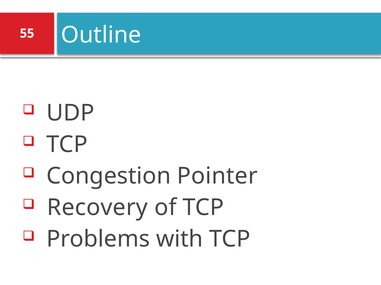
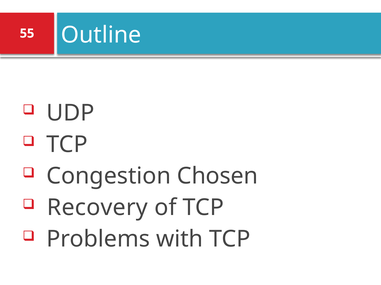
Pointer: Pointer -> Chosen
